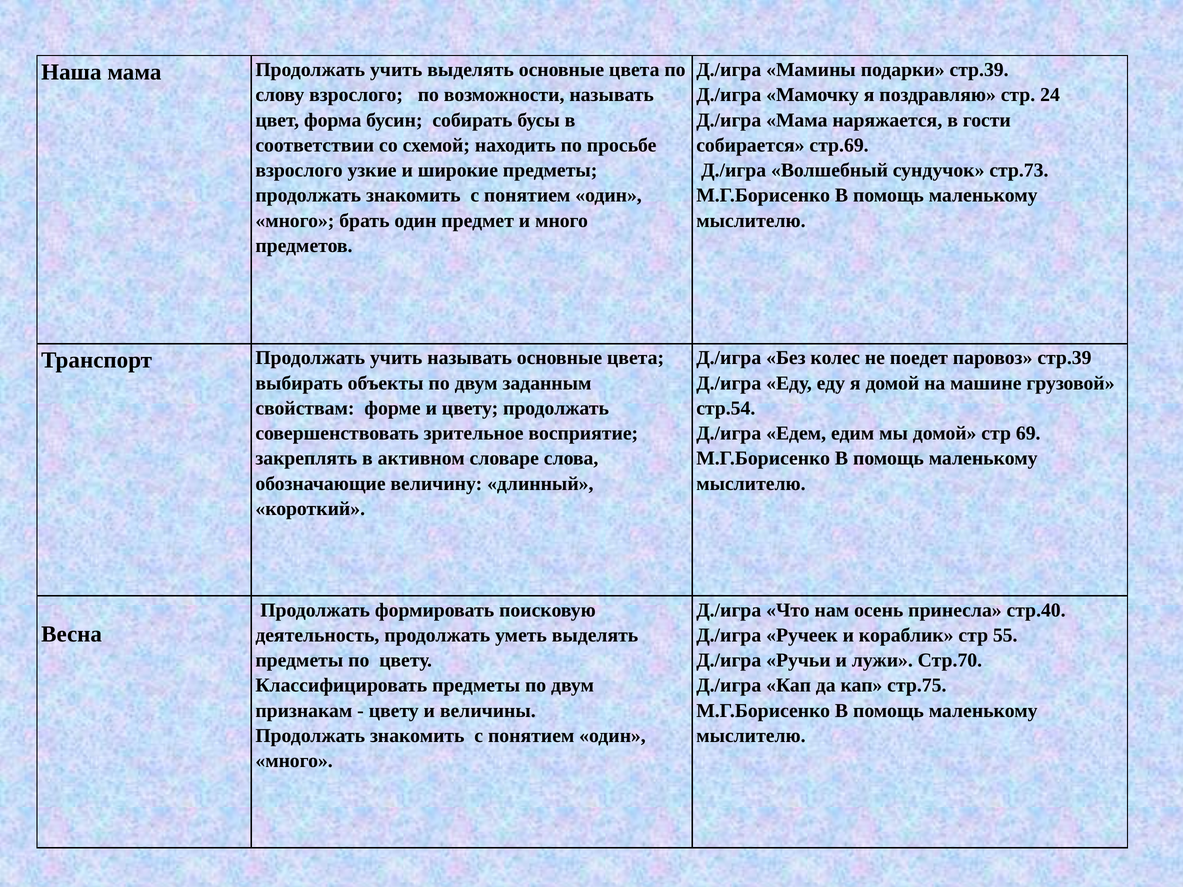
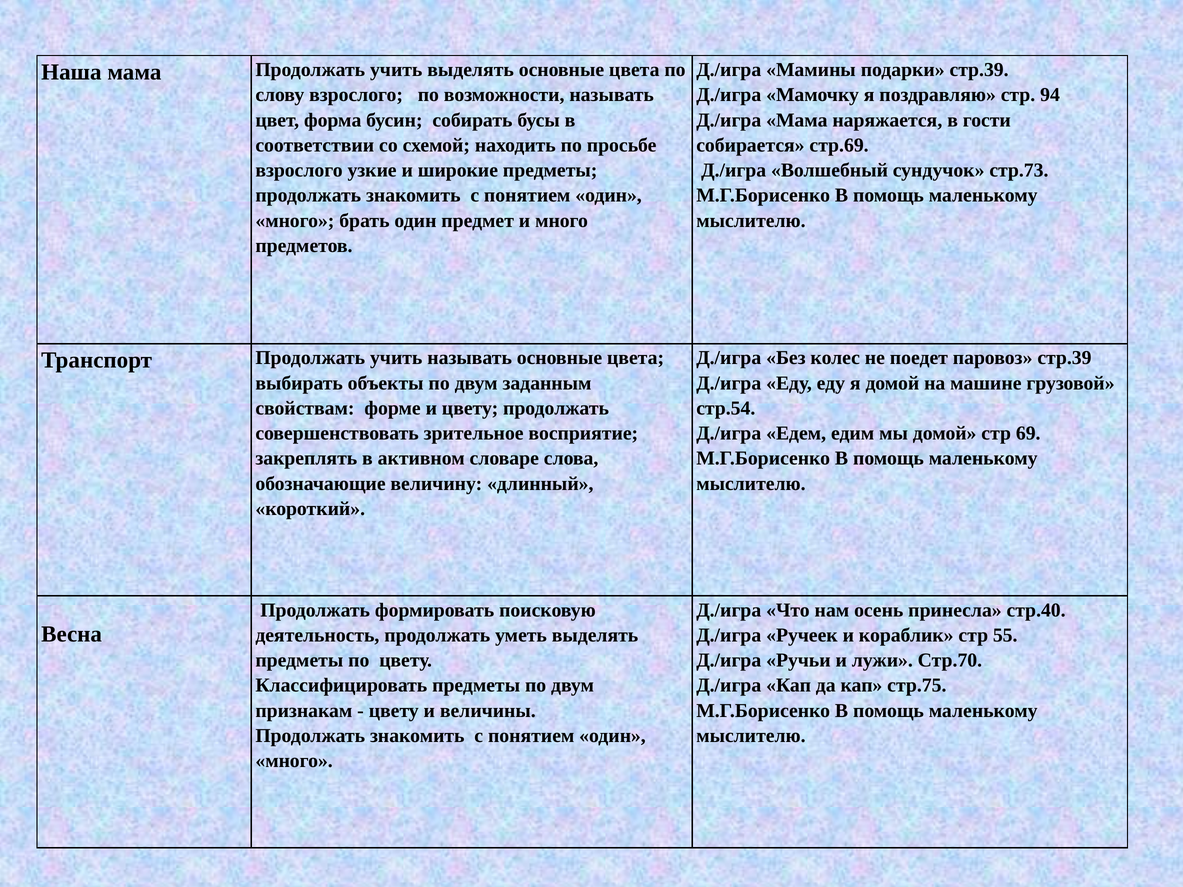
24: 24 -> 94
